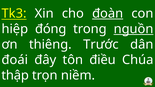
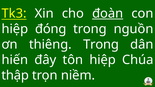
nguồn underline: present -> none
thiêng Trước: Trước -> Trong
đoái: đoái -> hiến
tôn điều: điều -> hiệp
